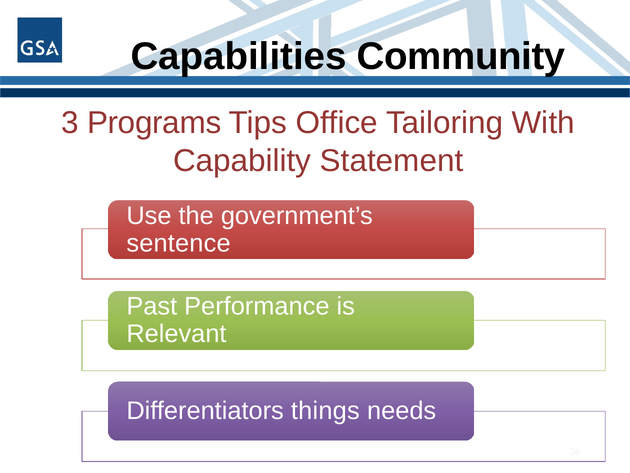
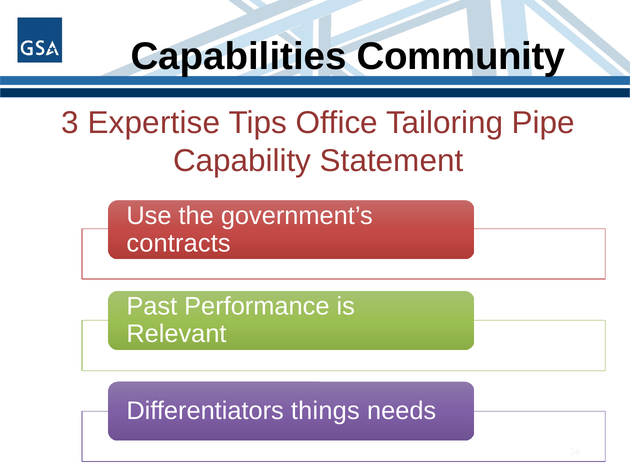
Programs: Programs -> Expertise
With: With -> Pipe
sentence: sentence -> contracts
